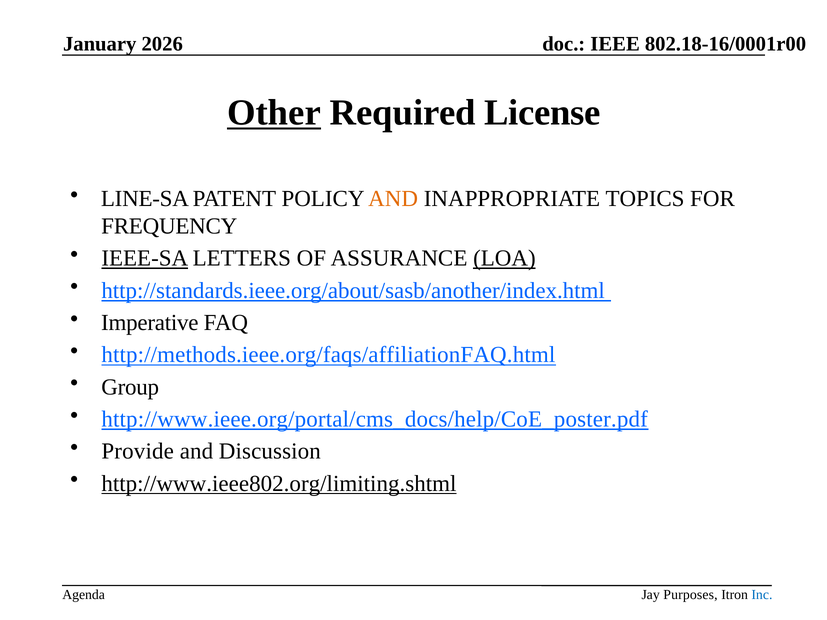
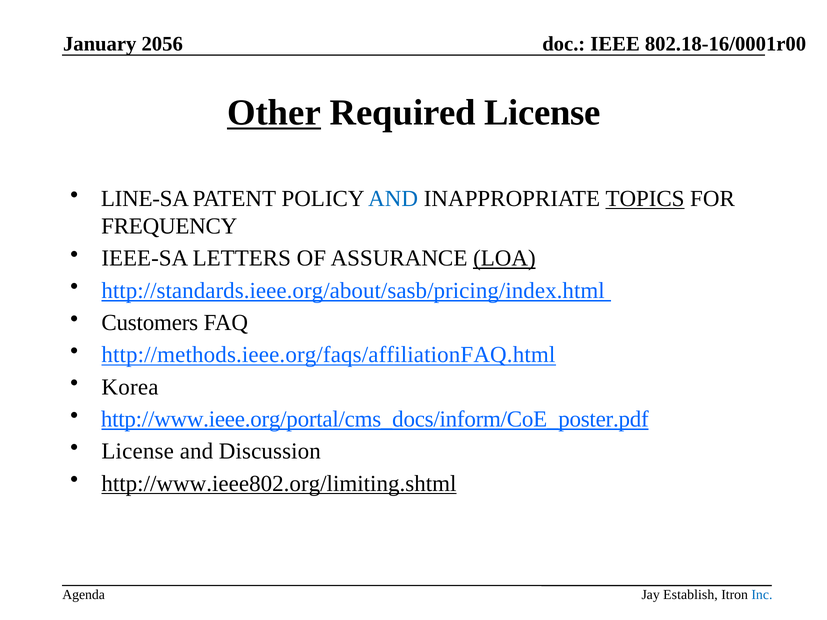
2026: 2026 -> 2056
AND at (393, 199) colour: orange -> blue
TOPICS underline: none -> present
IEEE-SA underline: present -> none
http://standards.ieee.org/about/sasb/another/index.html: http://standards.ieee.org/about/sasb/another/index.html -> http://standards.ieee.org/about/sasb/pricing/index.html
Imperative: Imperative -> Customers
Group: Group -> Korea
http://www.ieee.org/portal/cms_docs/help/CoE_poster.pdf: http://www.ieee.org/portal/cms_docs/help/CoE_poster.pdf -> http://www.ieee.org/portal/cms_docs/inform/CoE_poster.pdf
Provide at (138, 451): Provide -> License
Purposes: Purposes -> Establish
